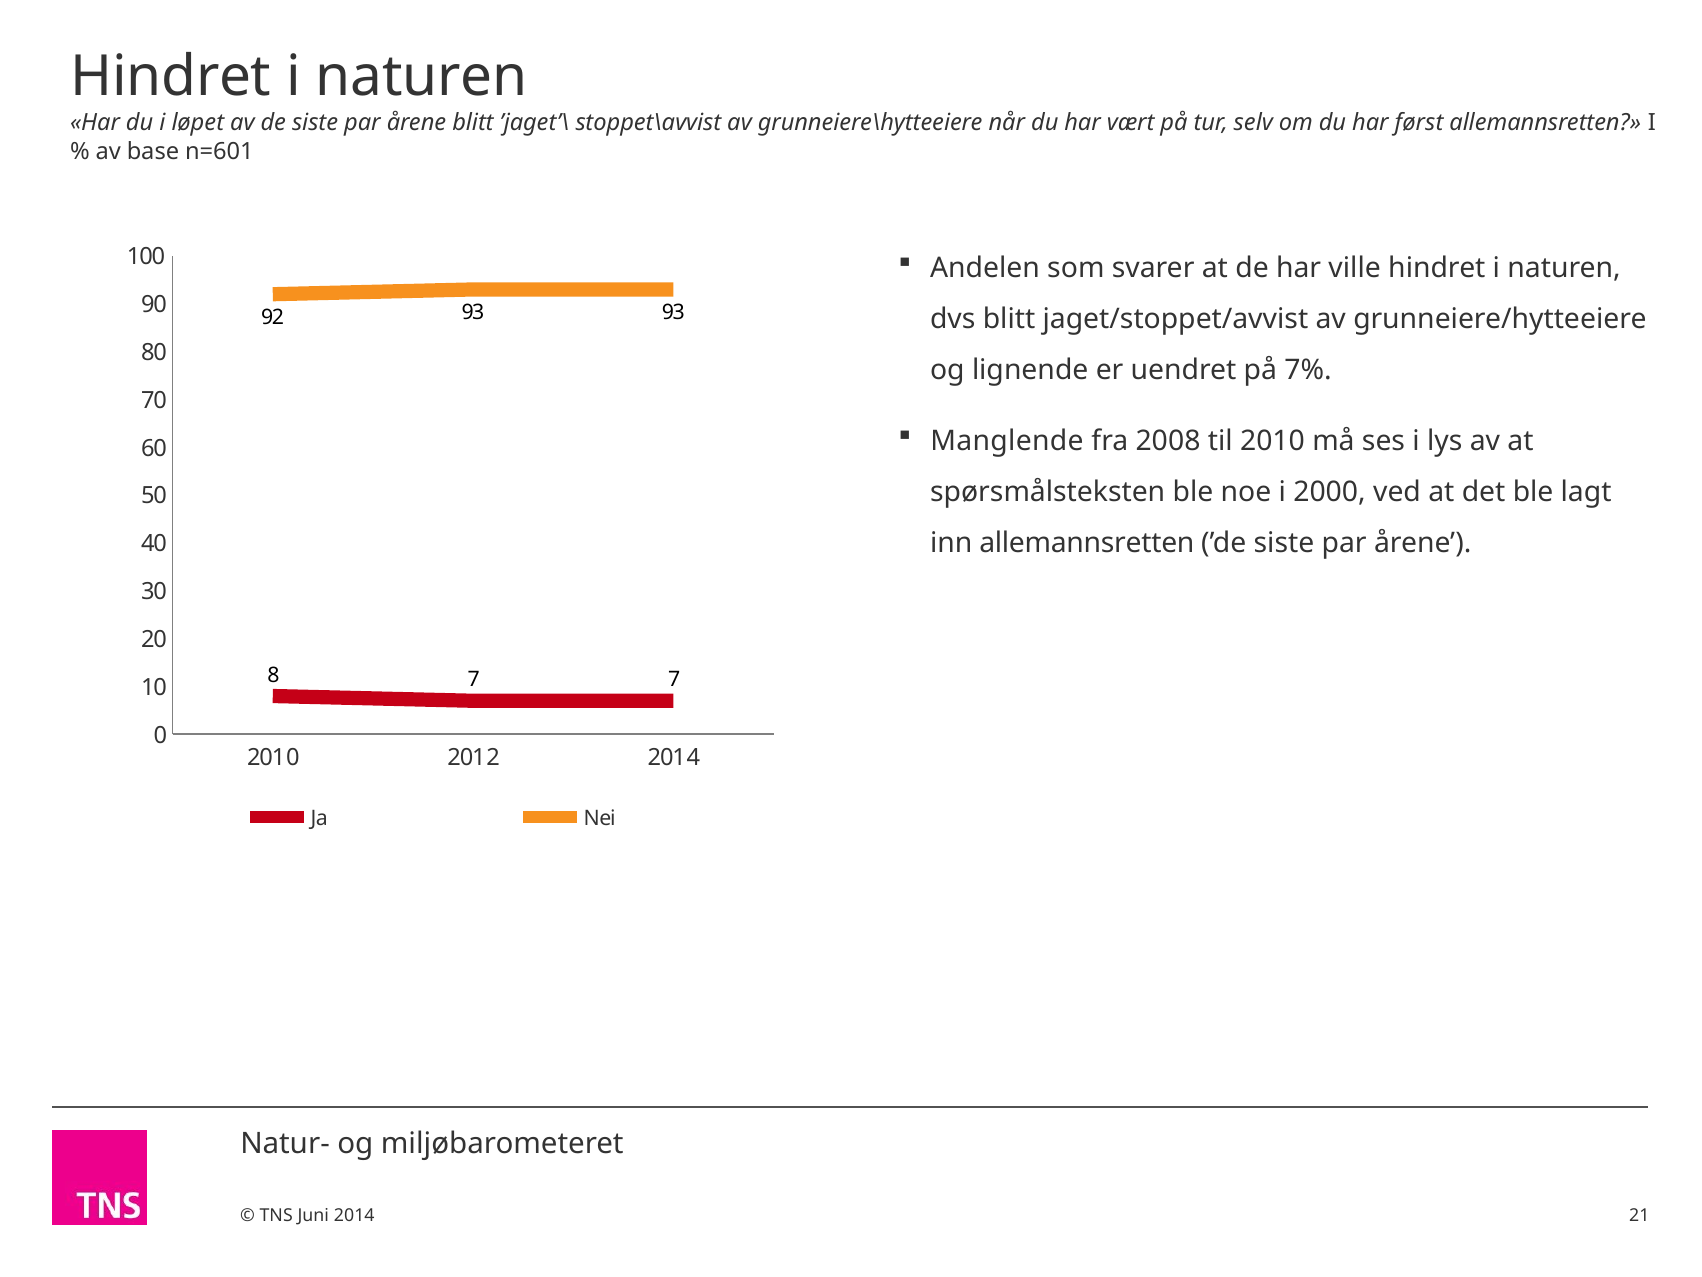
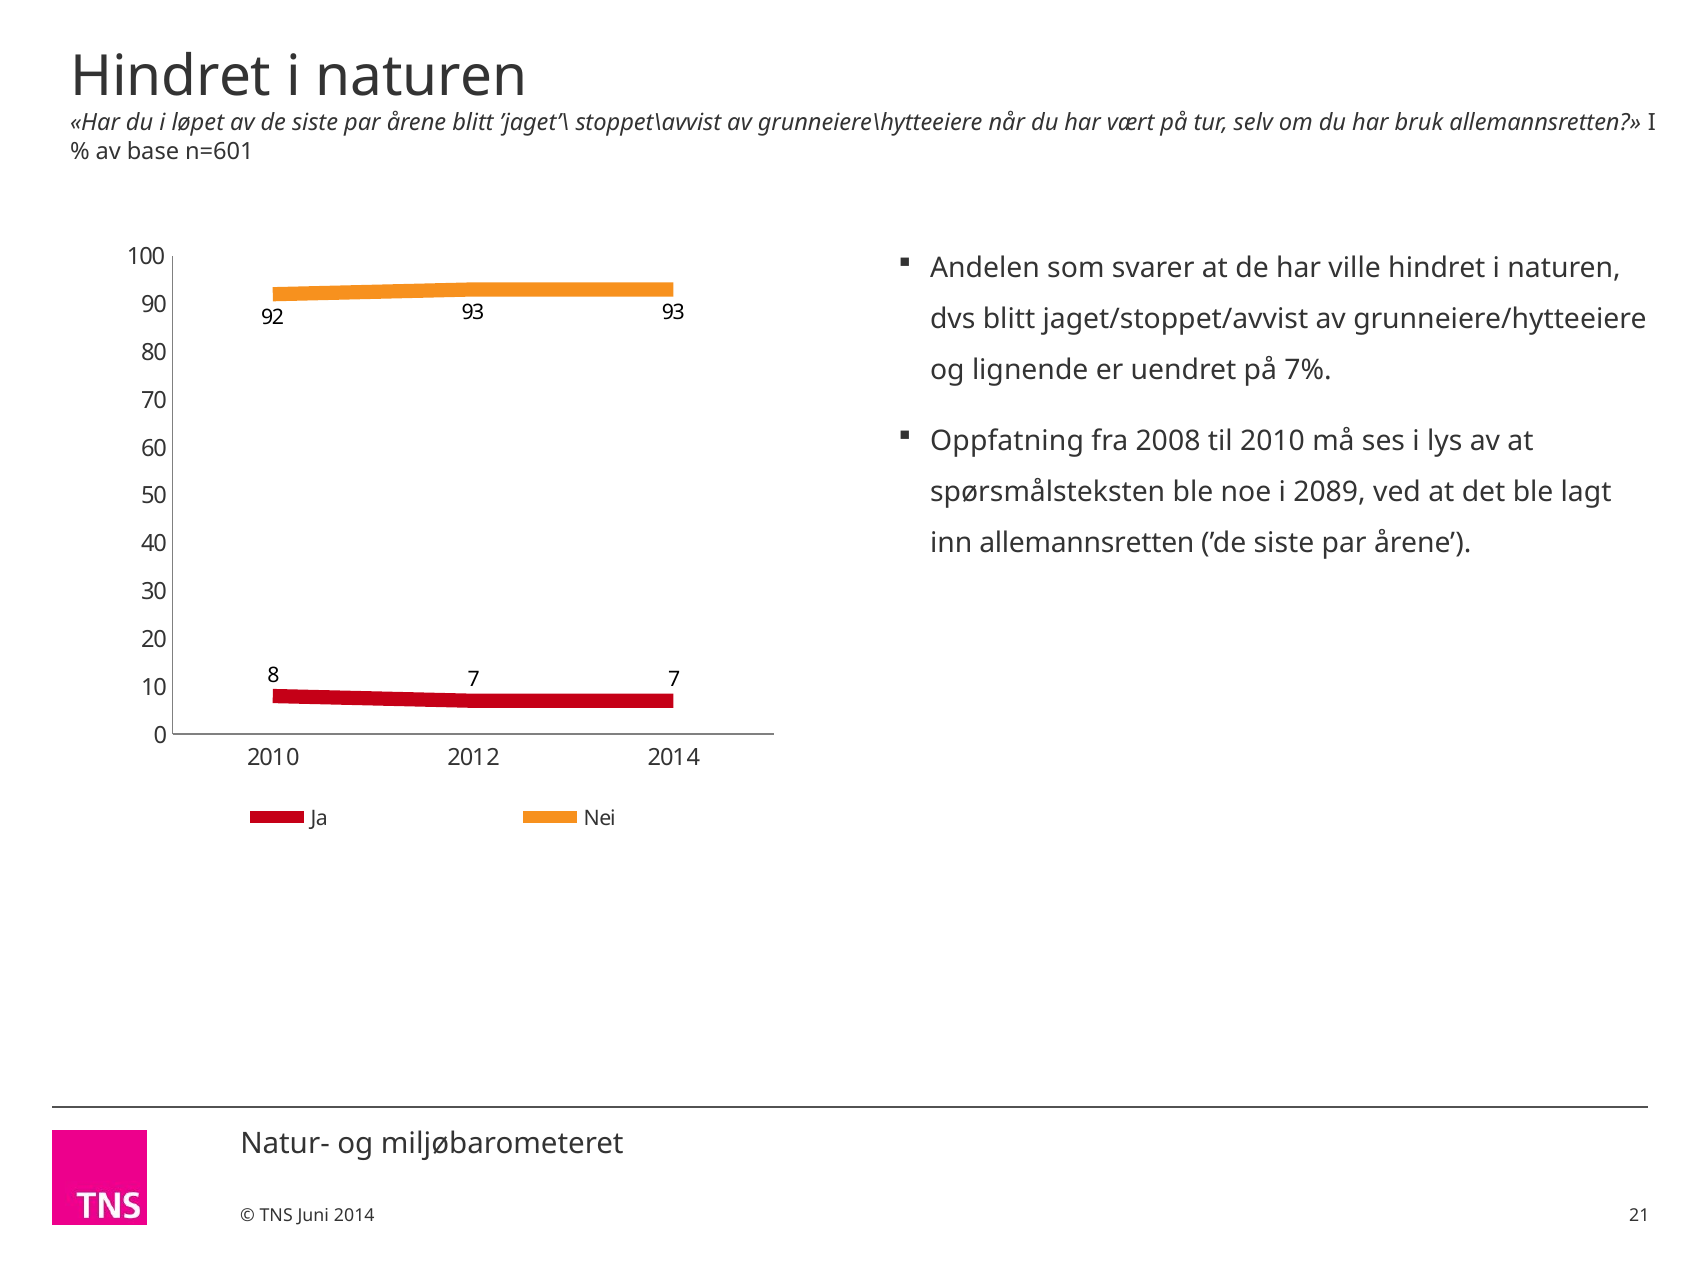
først: først -> bruk
Manglende: Manglende -> Oppfatning
2000: 2000 -> 2089
